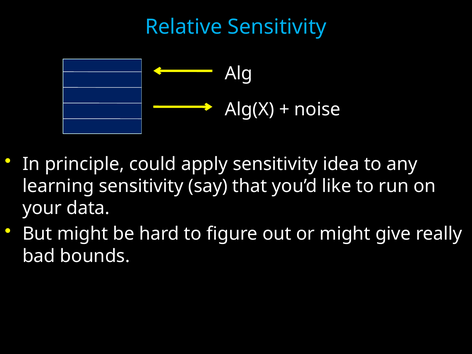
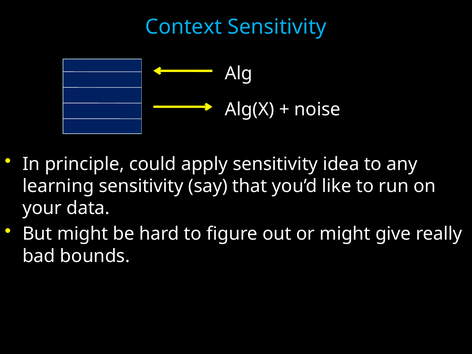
Relative: Relative -> Context
